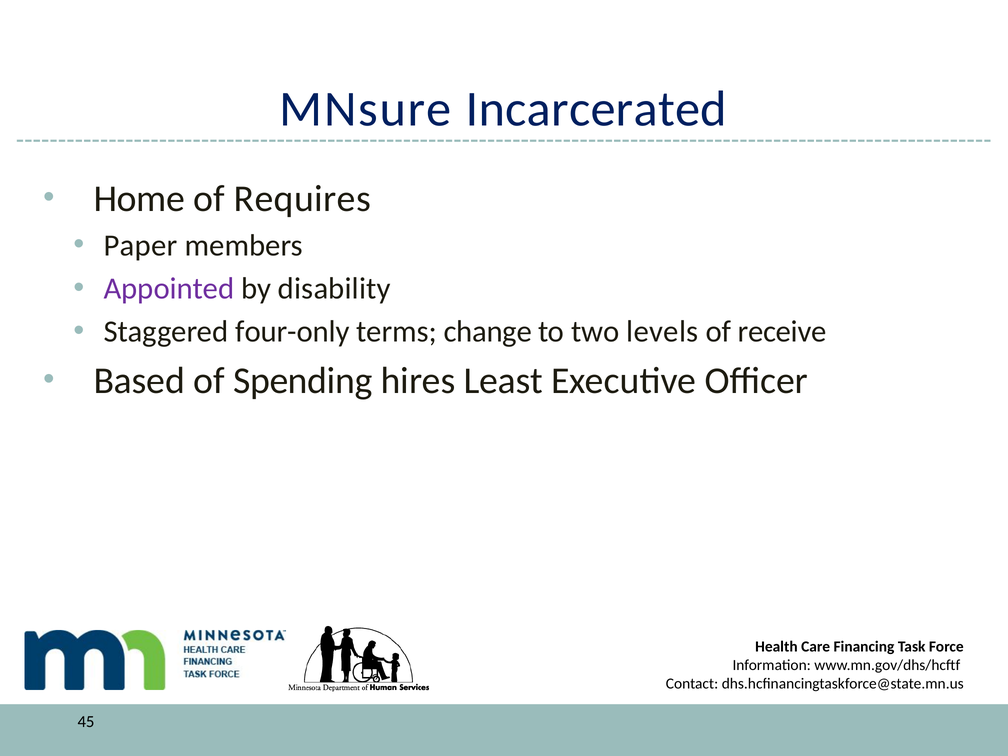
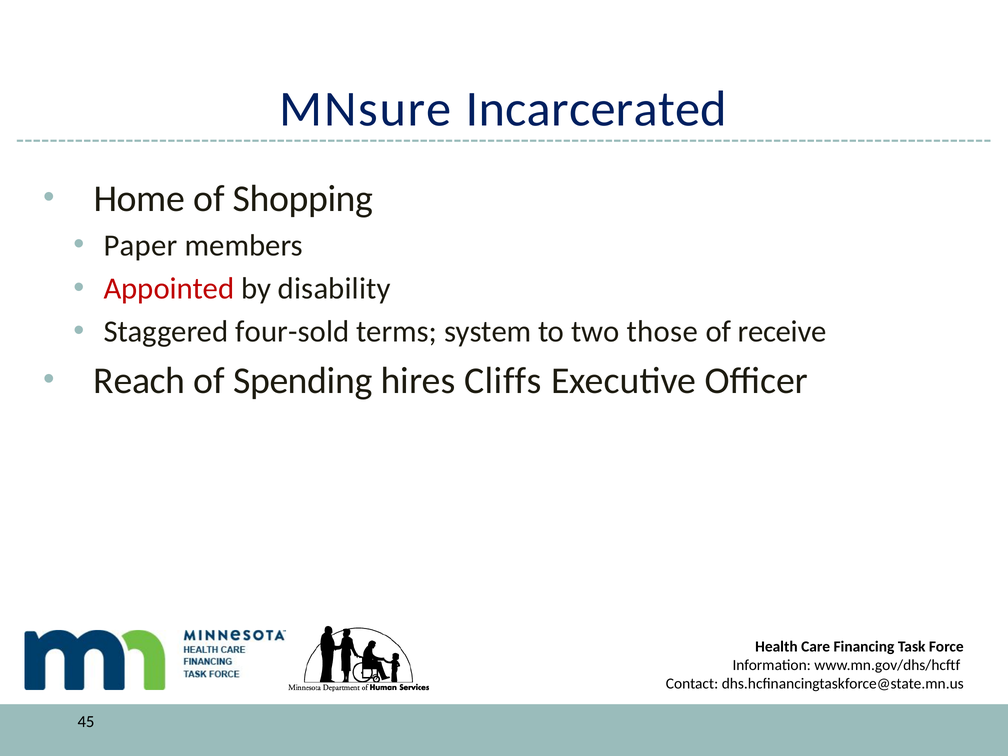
Requires: Requires -> Shopping
Appointed colour: purple -> red
four-only: four-only -> four-sold
change: change -> system
levels: levels -> those
Based: Based -> Reach
Least: Least -> Cliffs
